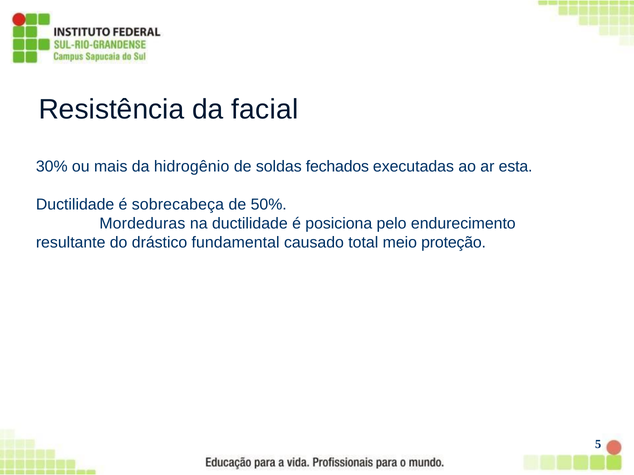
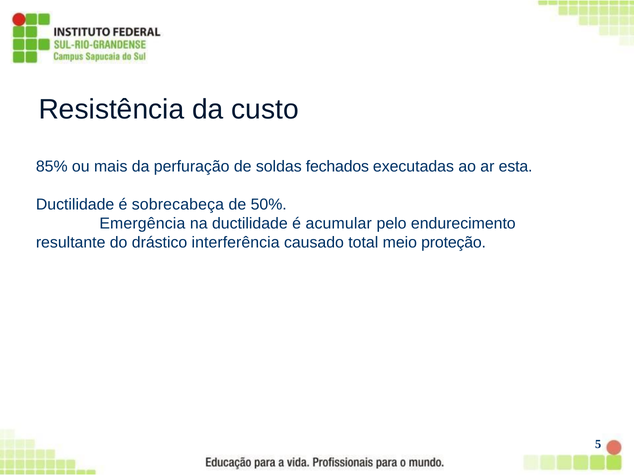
facial: facial -> custo
30%: 30% -> 85%
hidrogênio: hidrogênio -> perfuração
Mordeduras: Mordeduras -> Emergência
posiciona: posiciona -> acumular
fundamental: fundamental -> interferência
